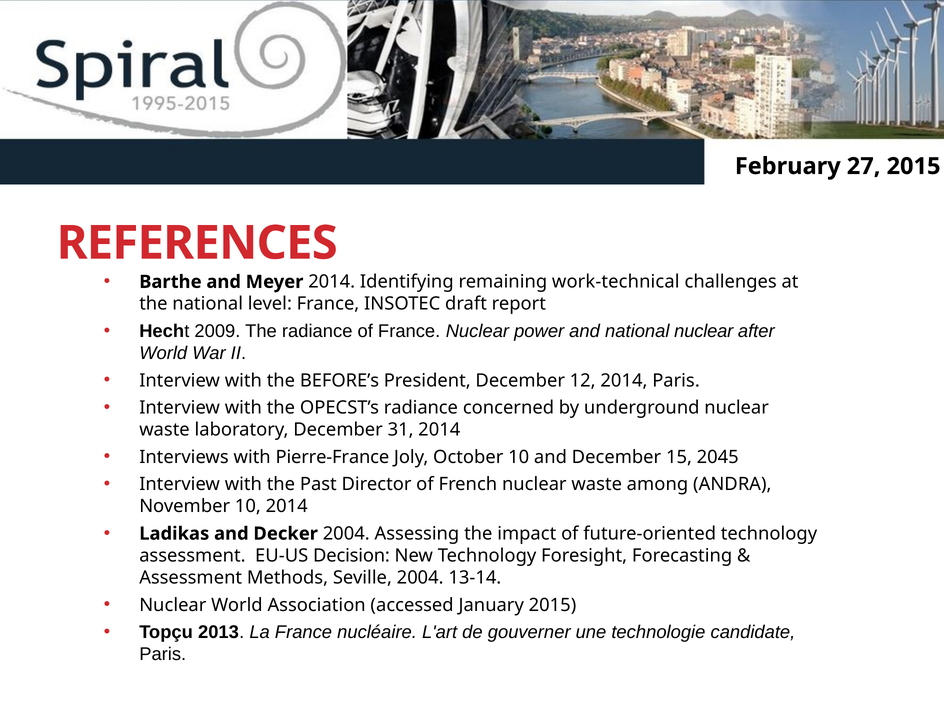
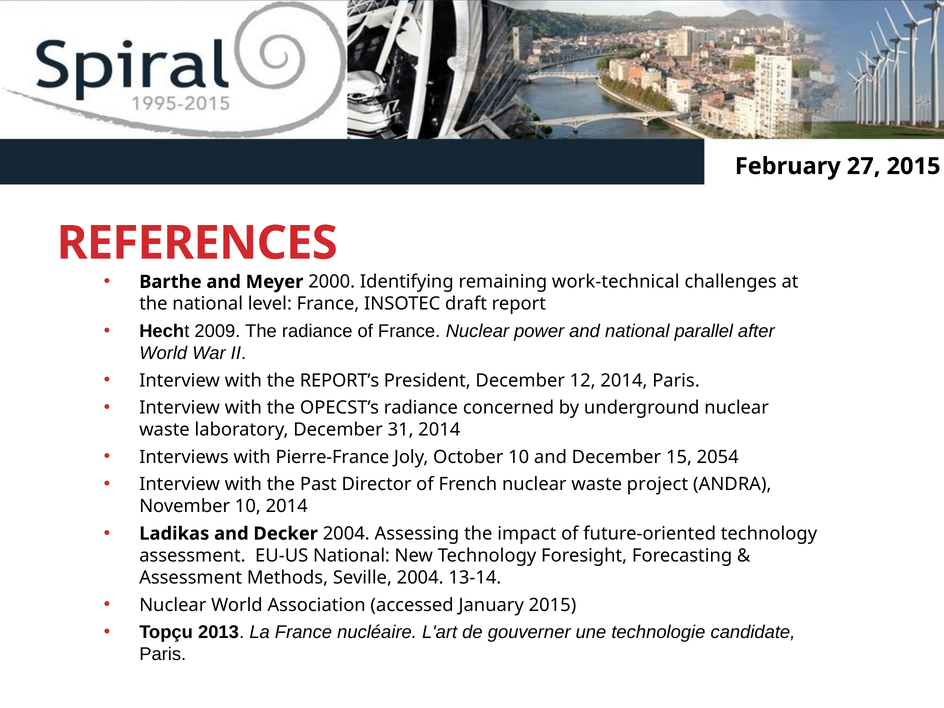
Meyer 2014: 2014 -> 2000
national nuclear: nuclear -> parallel
BEFORE’s: BEFORE’s -> REPORT’s
2045: 2045 -> 2054
among: among -> project
EU-US Decision: Decision -> National
